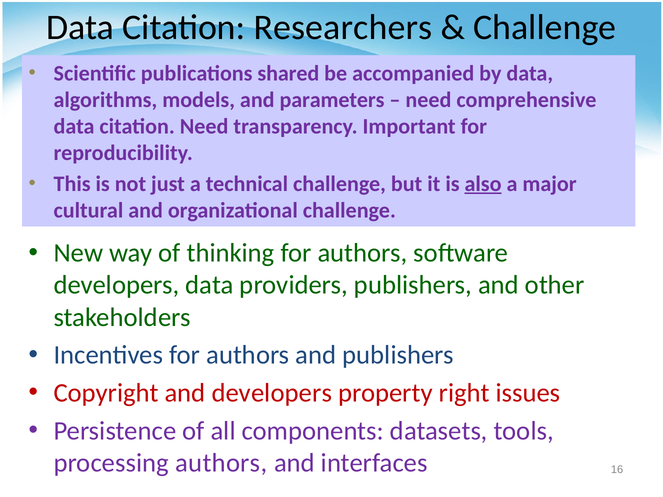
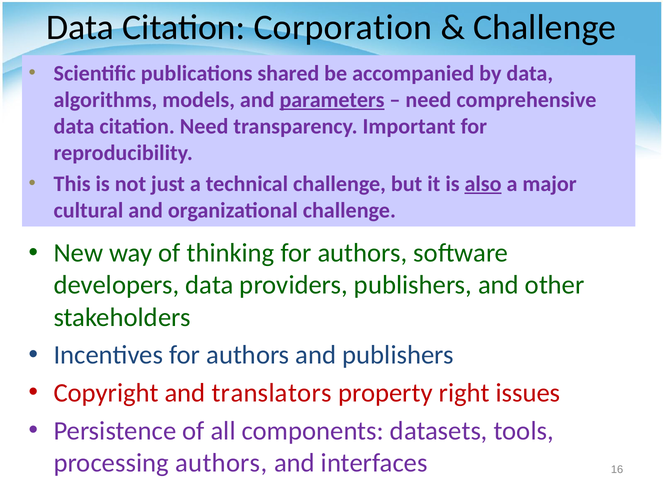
Researchers: Researchers -> Corporation
parameters underline: none -> present
and developers: developers -> translators
